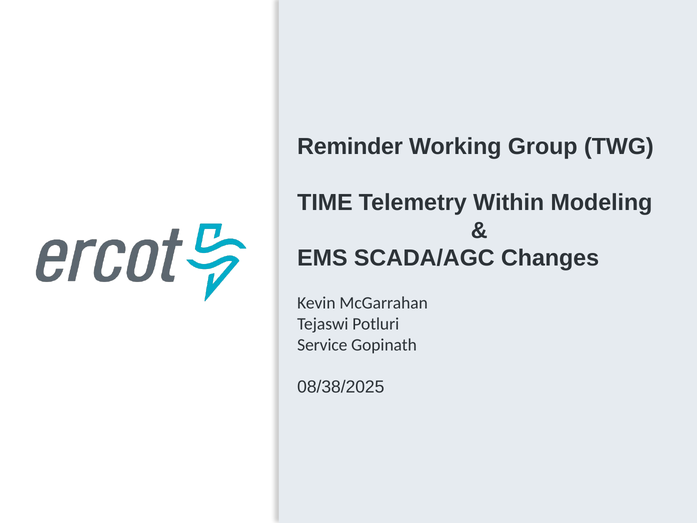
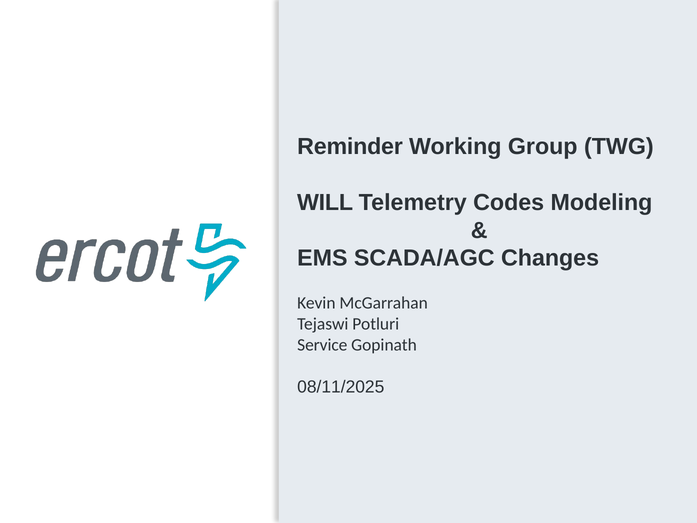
TIME: TIME -> WILL
Within: Within -> Codes
08/38/2025: 08/38/2025 -> 08/11/2025
